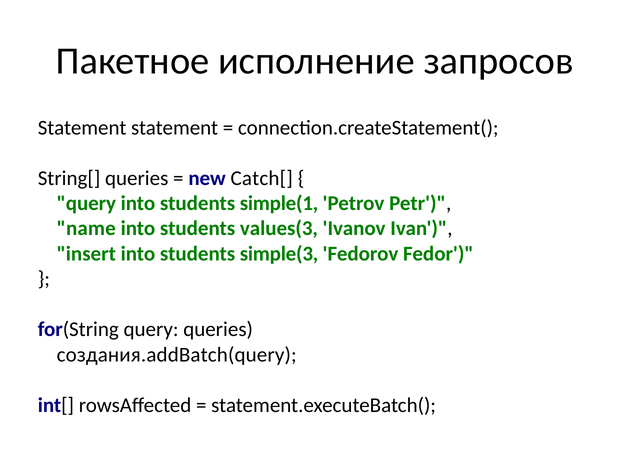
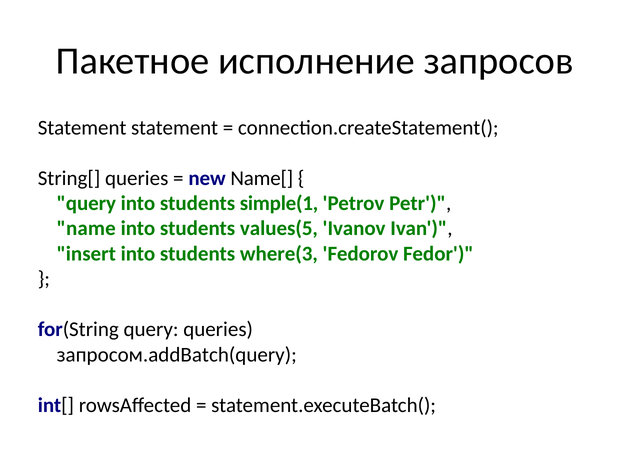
Catch[: Catch[ -> Name[
values(3: values(3 -> values(5
simple(3: simple(3 -> where(3
создания.addBatch(query: создания.addBatch(query -> запросом.addBatch(query
